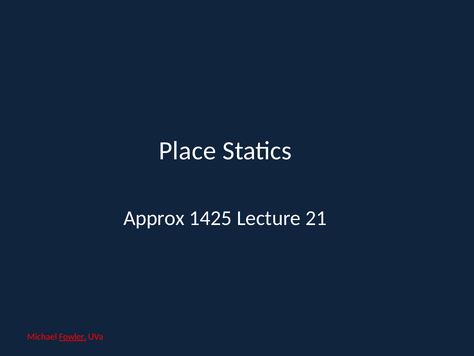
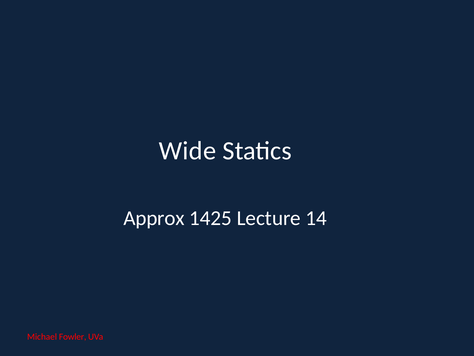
Place: Place -> Wide
21: 21 -> 14
Fowler underline: present -> none
